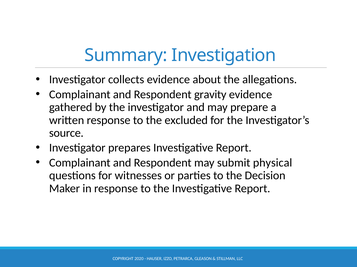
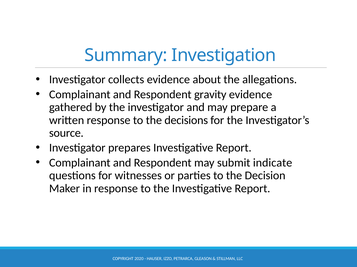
excluded: excluded -> decisions
physical: physical -> indicate
